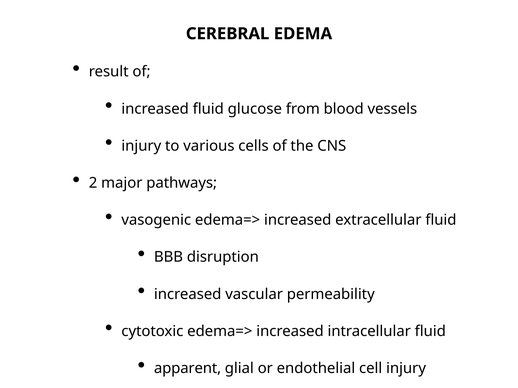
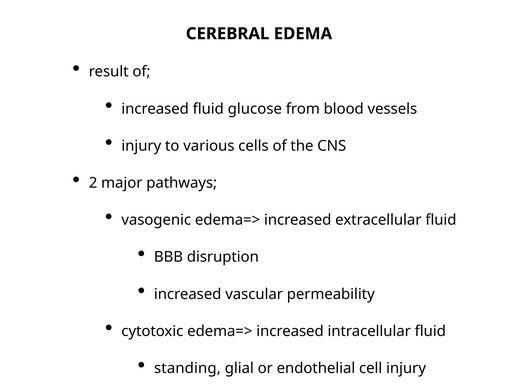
apparent: apparent -> standing
